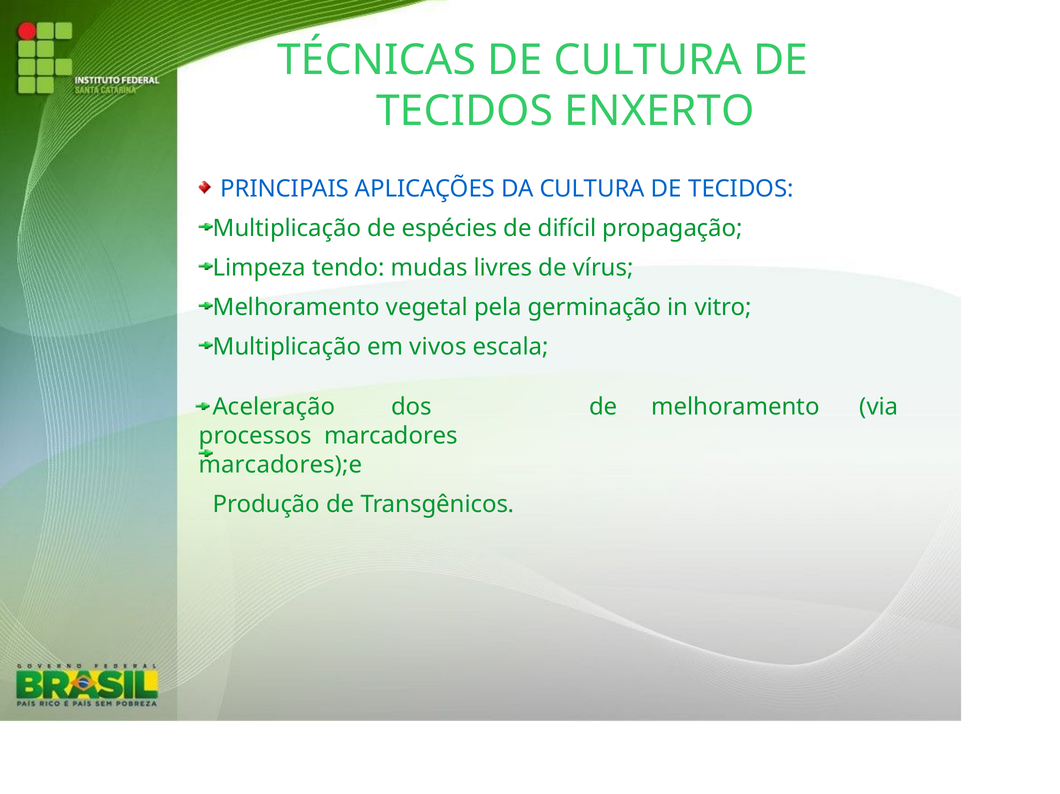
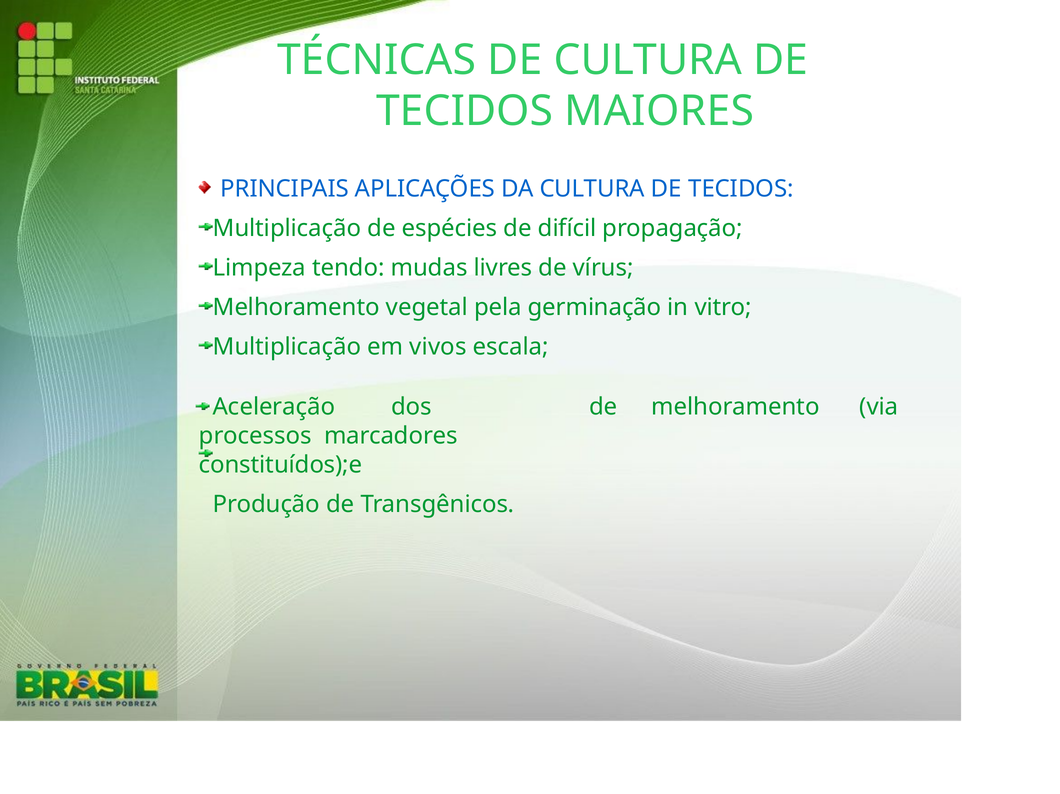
ENXERTO: ENXERTO -> MAIORES
marcadores);e: marcadores);e -> constituídos);e
